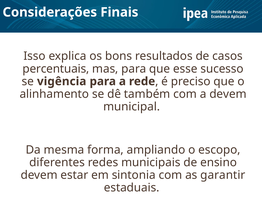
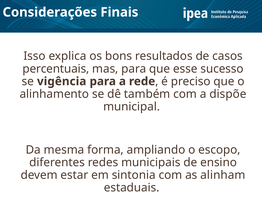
a devem: devem -> dispõe
garantir: garantir -> alinham
